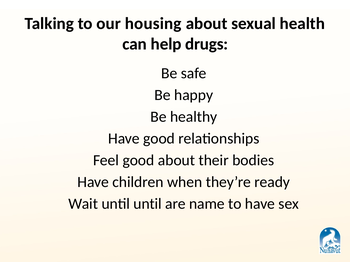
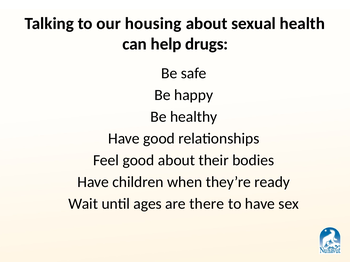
until until: until -> ages
name: name -> there
